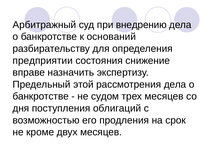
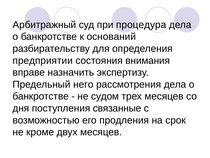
внедрению: внедрению -> процедура
снижение: снижение -> внимания
этой: этой -> него
облигаций: облигаций -> связанные
